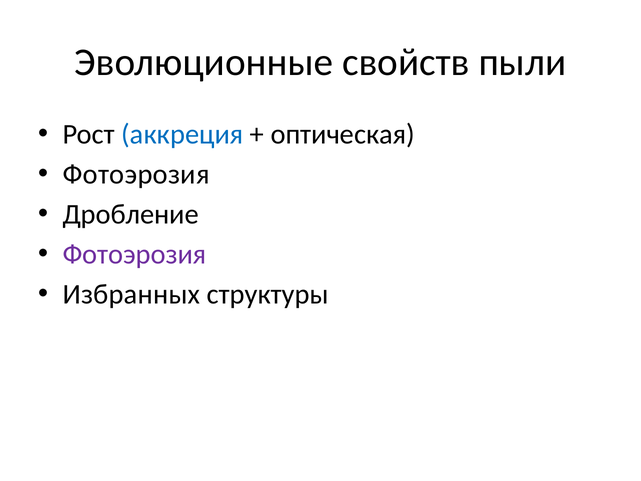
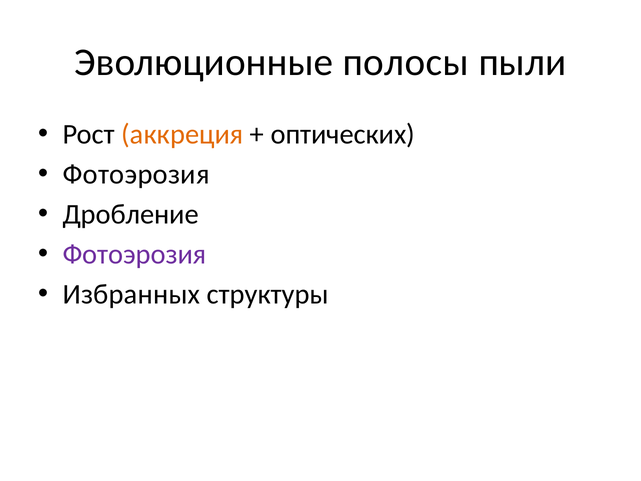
свойств: свойств -> полосы
аккреция colour: blue -> orange
оптическая: оптическая -> оптических
